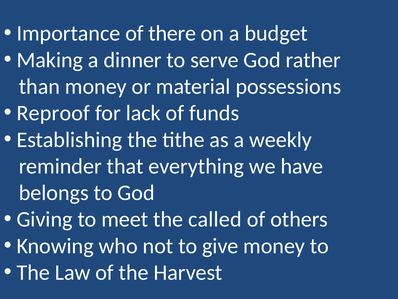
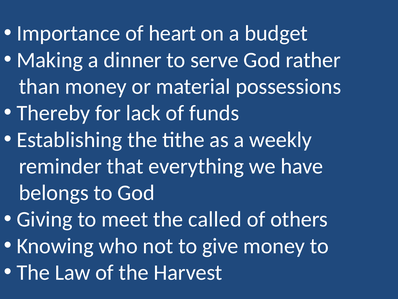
there: there -> heart
Reproof: Reproof -> Thereby
